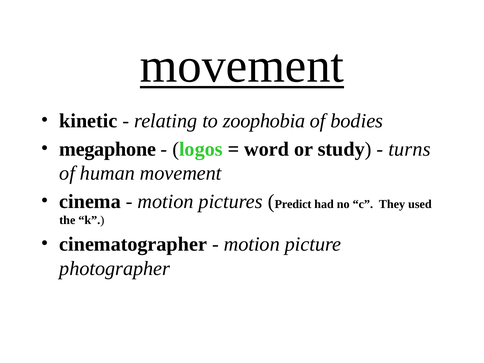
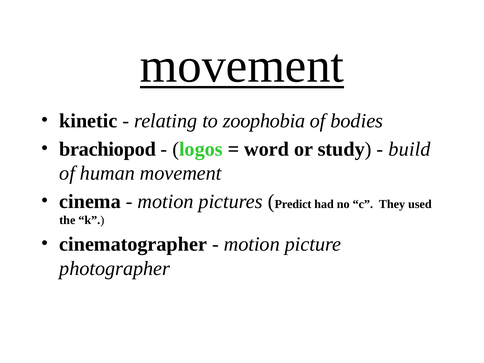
megaphone: megaphone -> brachiopod
turns: turns -> build
